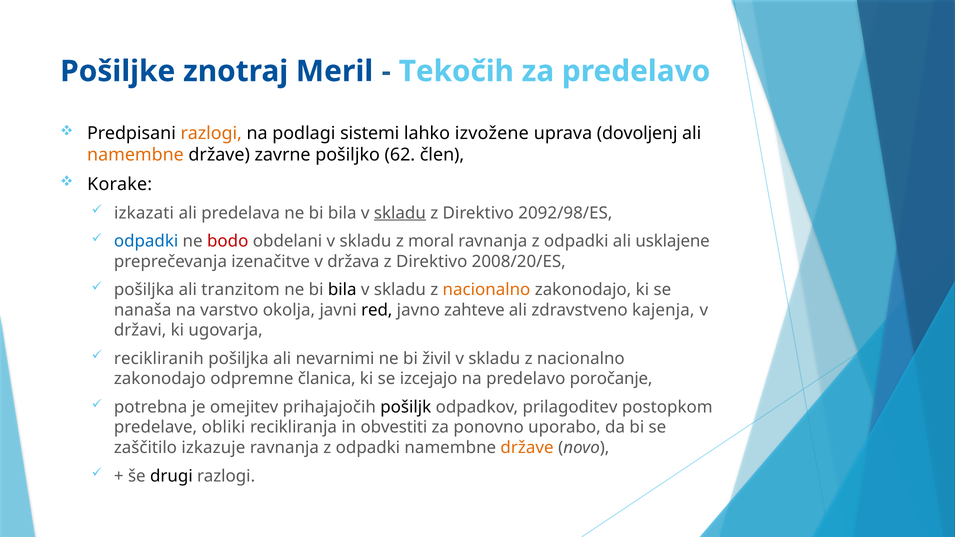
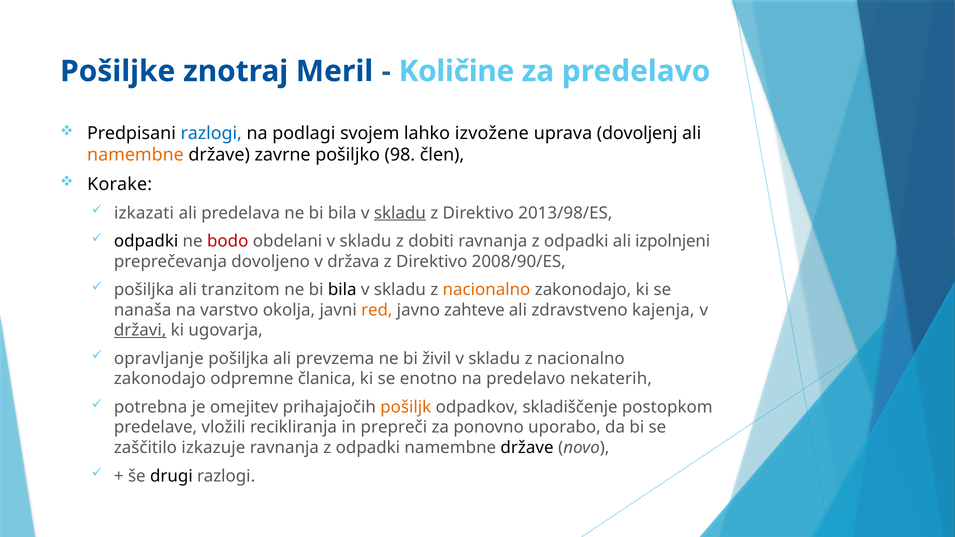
Tekočih: Tekočih -> Količine
razlogi at (211, 133) colour: orange -> blue
sistemi: sistemi -> svojem
62: 62 -> 98
2092/98/ES: 2092/98/ES -> 2013/98/ES
odpadki at (146, 241) colour: blue -> black
moral: moral -> dobiti
usklajene: usklajene -> izpolnjeni
izenačitve: izenačitve -> dovoljeno
2008/20/ES: 2008/20/ES -> 2008/90/ES
red colour: black -> orange
državi underline: none -> present
recikliranih: recikliranih -> opravljanje
nevarnimi: nevarnimi -> prevzema
izcejajo: izcejajo -> enotno
poročanje: poročanje -> nekaterih
pošiljk colour: black -> orange
prilagoditev: prilagoditev -> skladiščenje
obliki: obliki -> vložili
obvestiti: obvestiti -> prepreči
države at (527, 448) colour: orange -> black
